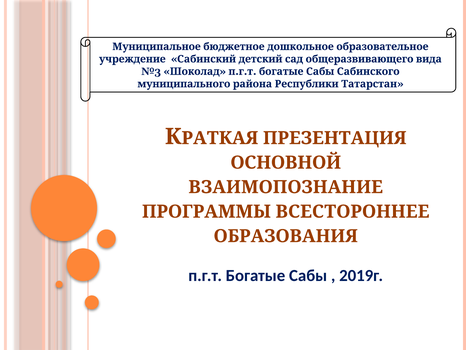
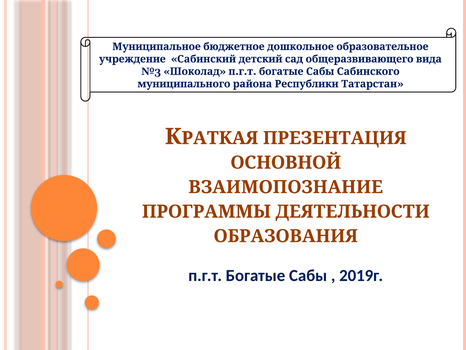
ВСЕСТОРОННЕЕ: ВСЕСТОРОННЕЕ -> ДЕЯТЕЛЬНОСТИ
